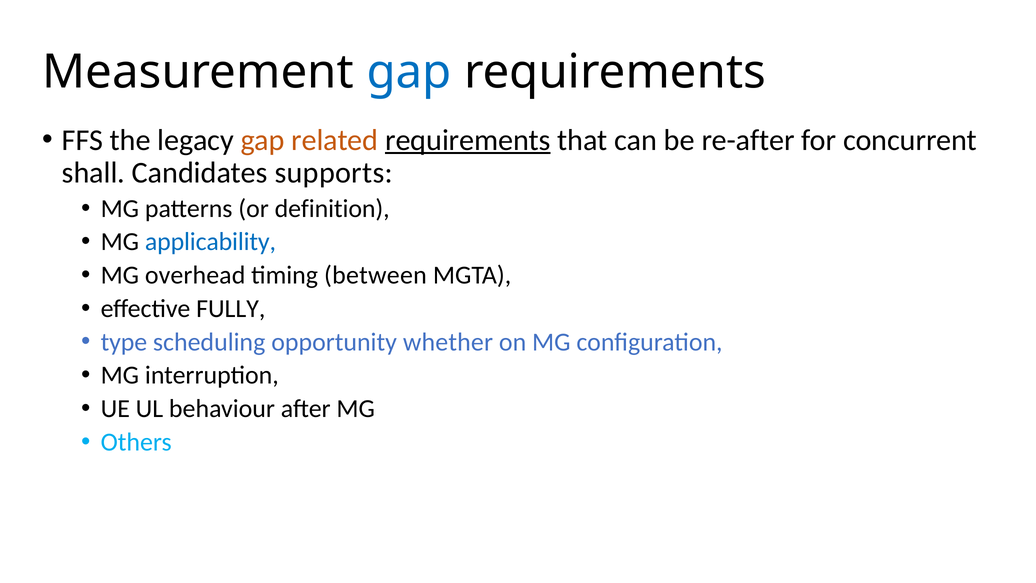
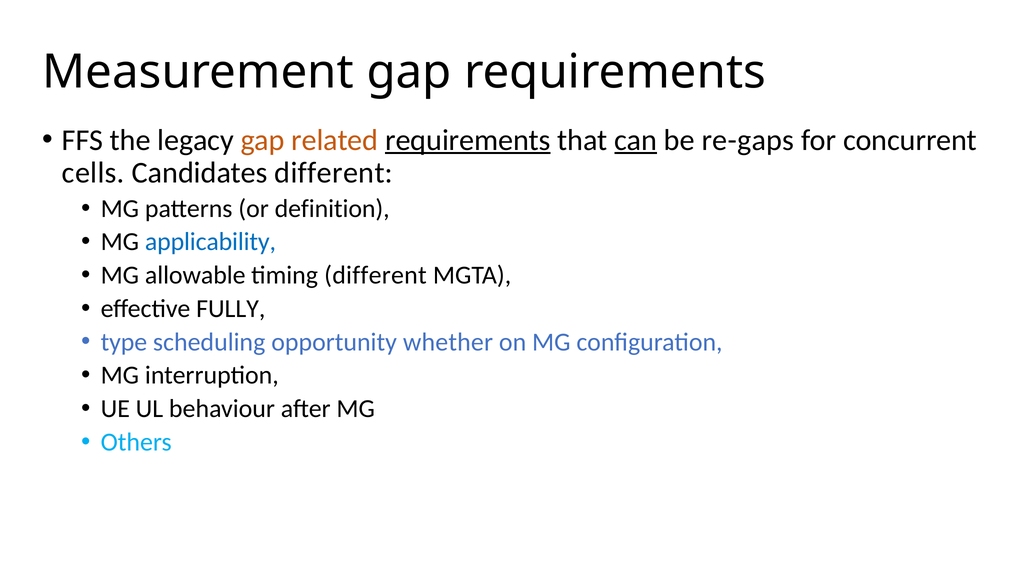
gap at (409, 72) colour: blue -> black
can underline: none -> present
re-after: re-after -> re-gaps
shall: shall -> cells
Candidates supports: supports -> different
overhead: overhead -> allowable
timing between: between -> different
